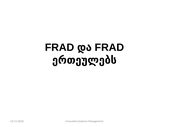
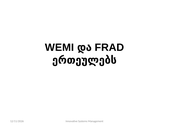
FRAD at (60, 47): FRAD -> WEMI
